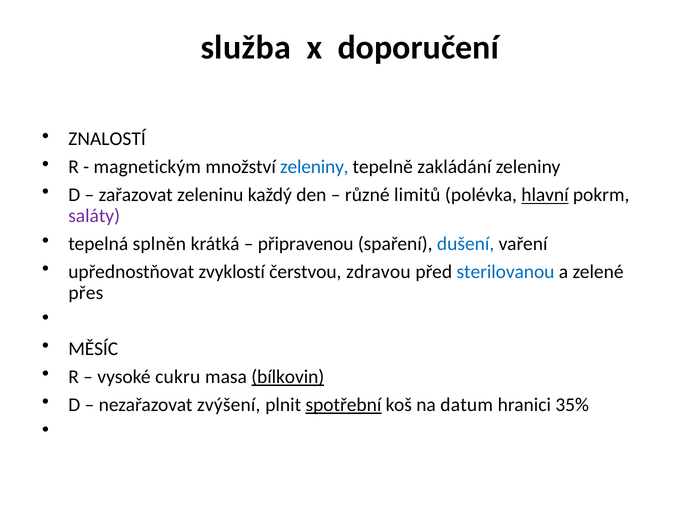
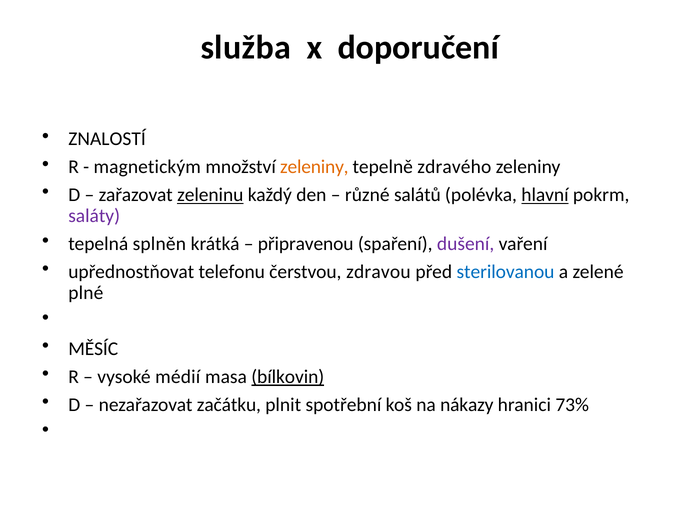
zeleniny at (314, 167) colour: blue -> orange
zakládání: zakládání -> zdravého
zeleninu underline: none -> present
limitů: limitů -> salátů
dušení colour: blue -> purple
zvyklostí: zvyklostí -> telefonu
přes: přes -> plné
cukru: cukru -> médií
zvýšení: zvýšení -> začátku
spotřební underline: present -> none
datum: datum -> nákazy
35%: 35% -> 73%
